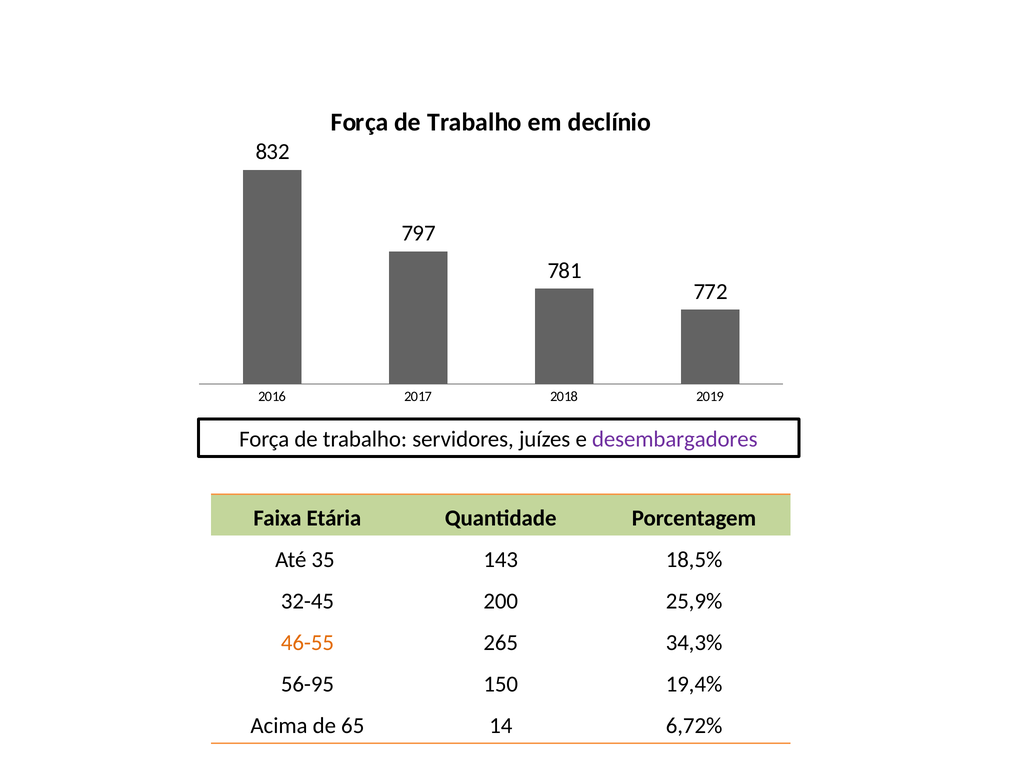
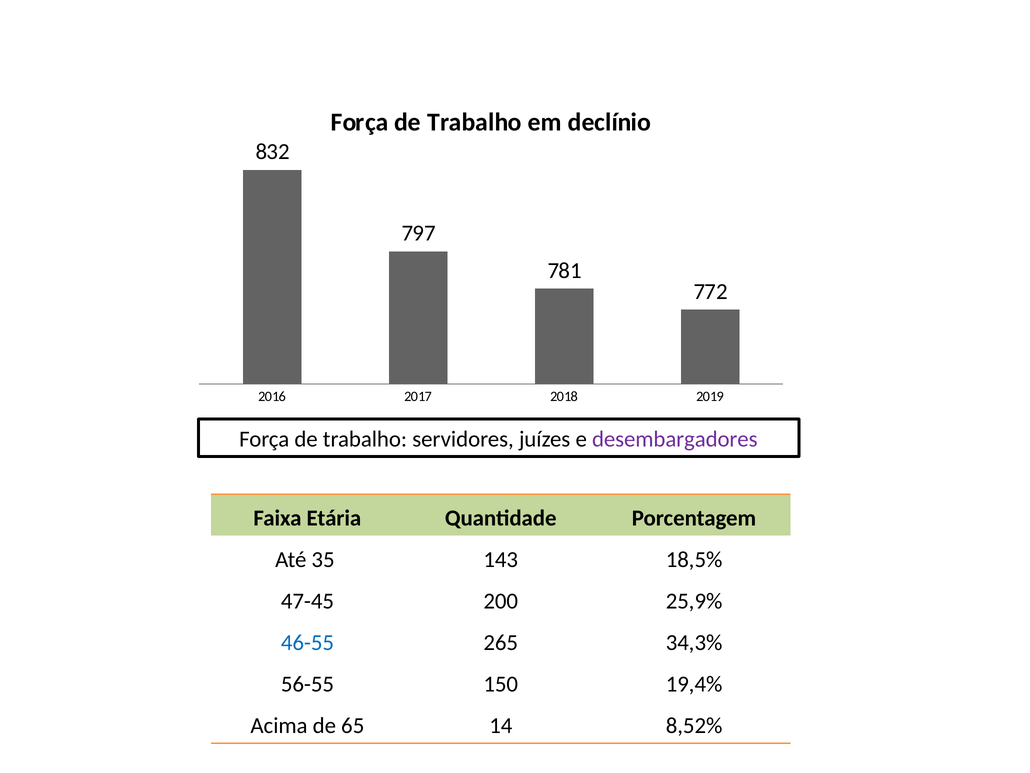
32-45: 32-45 -> 47-45
46-55 colour: orange -> blue
56-95: 56-95 -> 56-55
6,72%: 6,72% -> 8,52%
